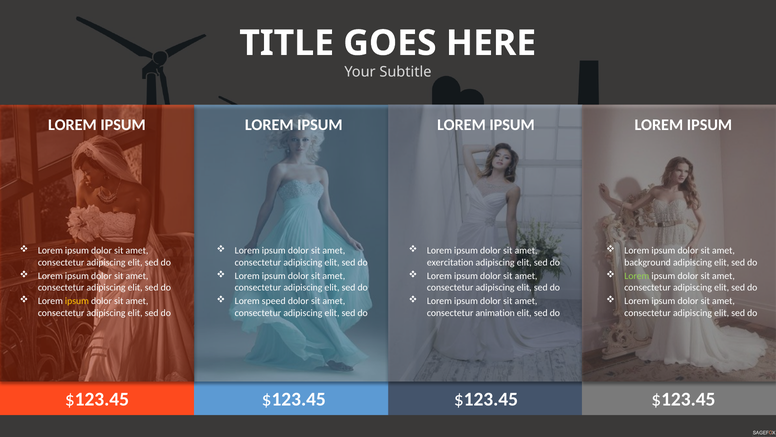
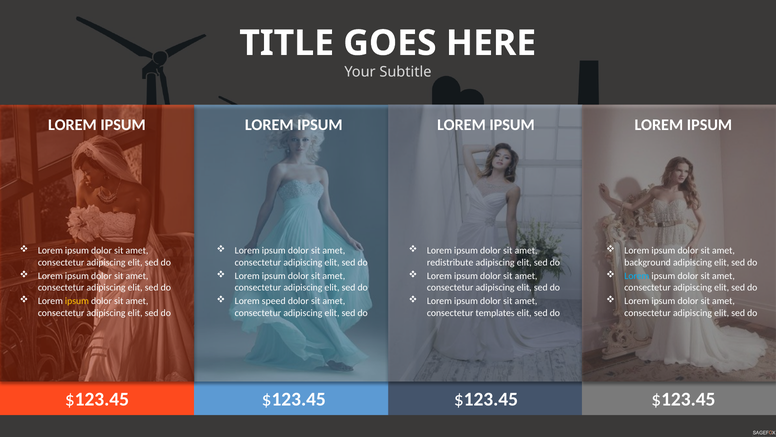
exercitation: exercitation -> redistribute
Lorem at (637, 276) colour: light green -> light blue
animation: animation -> templates
